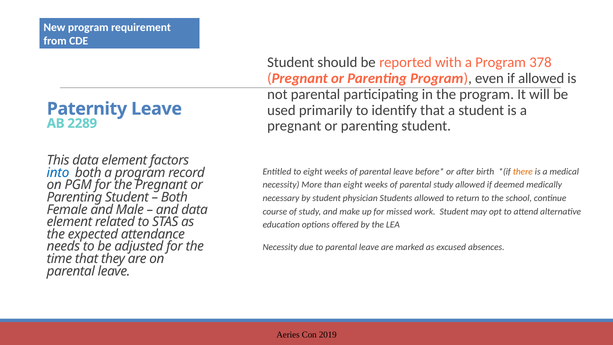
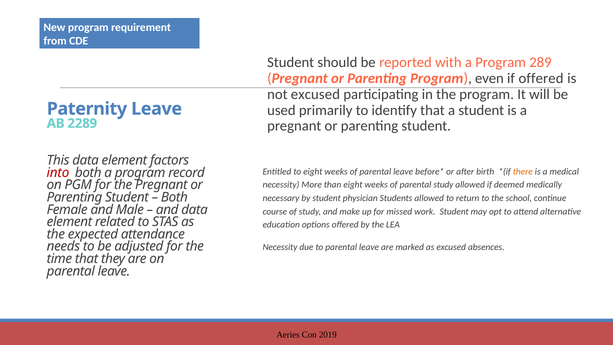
378: 378 -> 289
if allowed: allowed -> offered
not parental: parental -> excused
into colour: blue -> red
